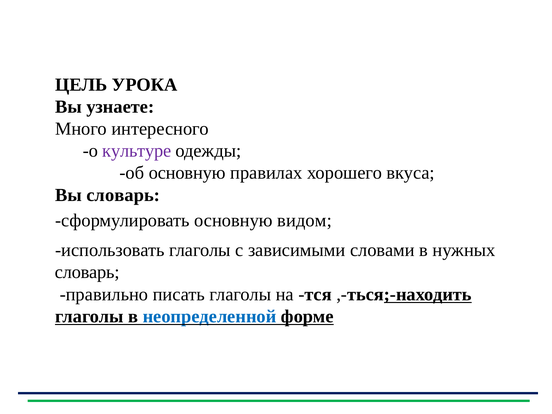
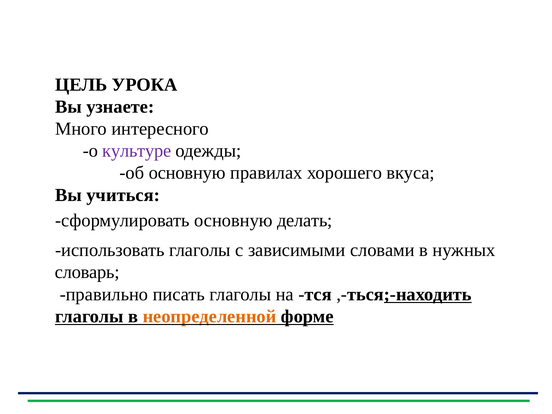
Вы словарь: словарь -> учиться
видом: видом -> делать
неопределенной colour: blue -> orange
